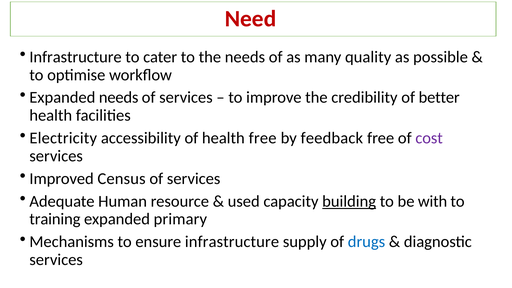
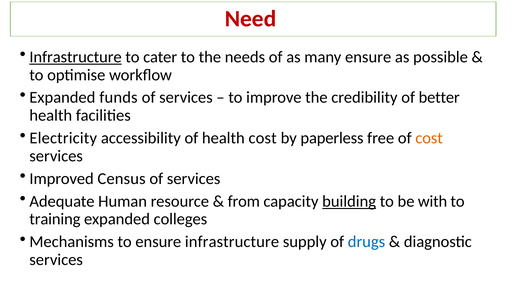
Infrastructure at (76, 57) underline: none -> present
many quality: quality -> ensure
Expanded needs: needs -> funds
health free: free -> cost
feedback: feedback -> paperless
cost at (429, 138) colour: purple -> orange
used: used -> from
primary: primary -> colleges
